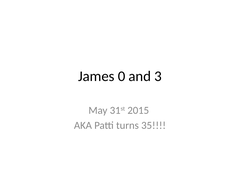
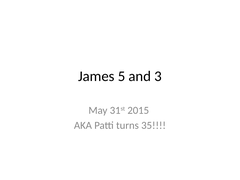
0: 0 -> 5
